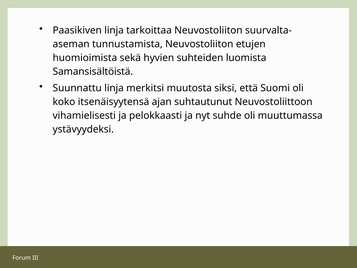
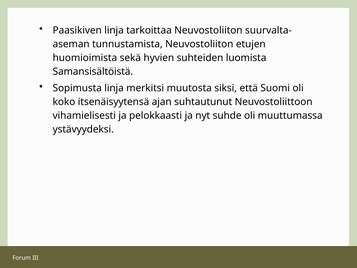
Suunnattu: Suunnattu -> Sopimusta
